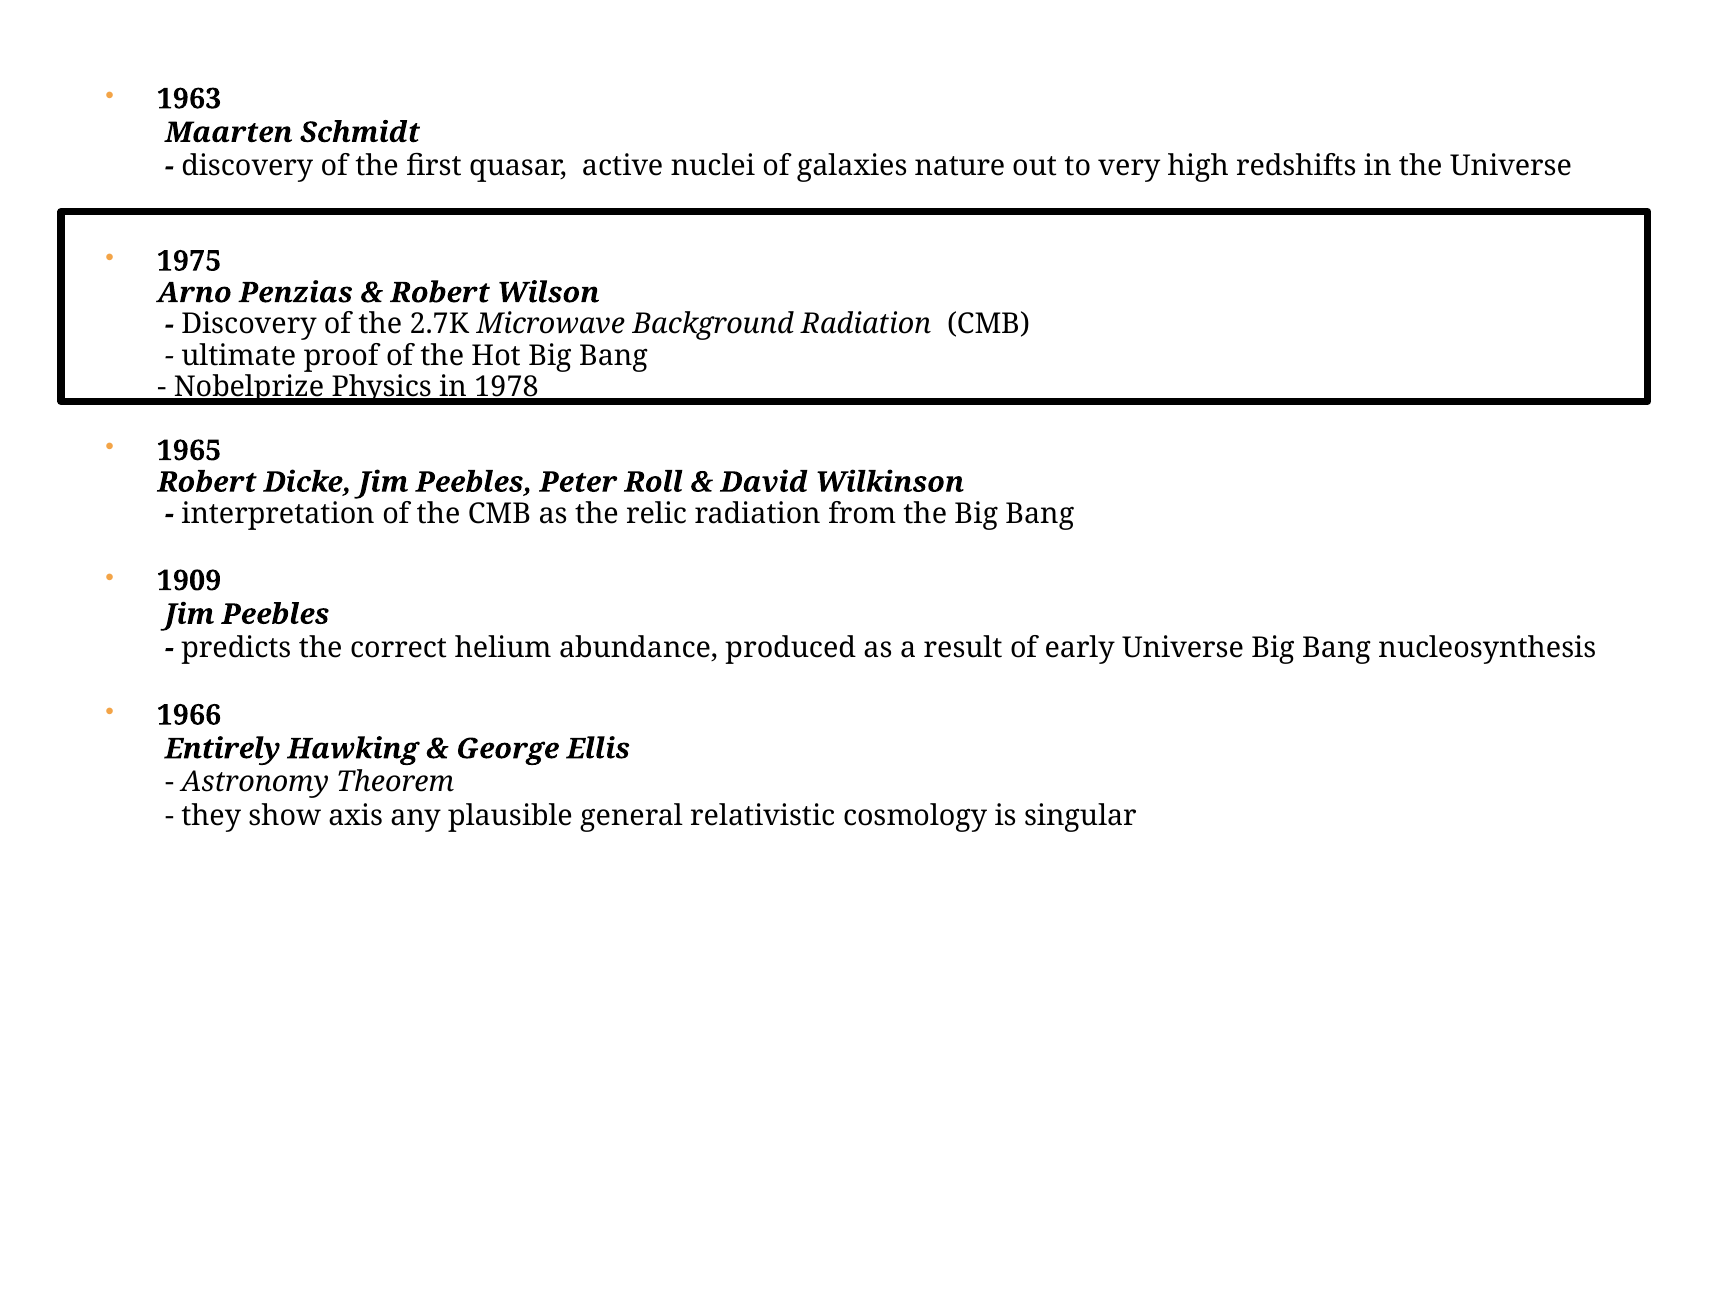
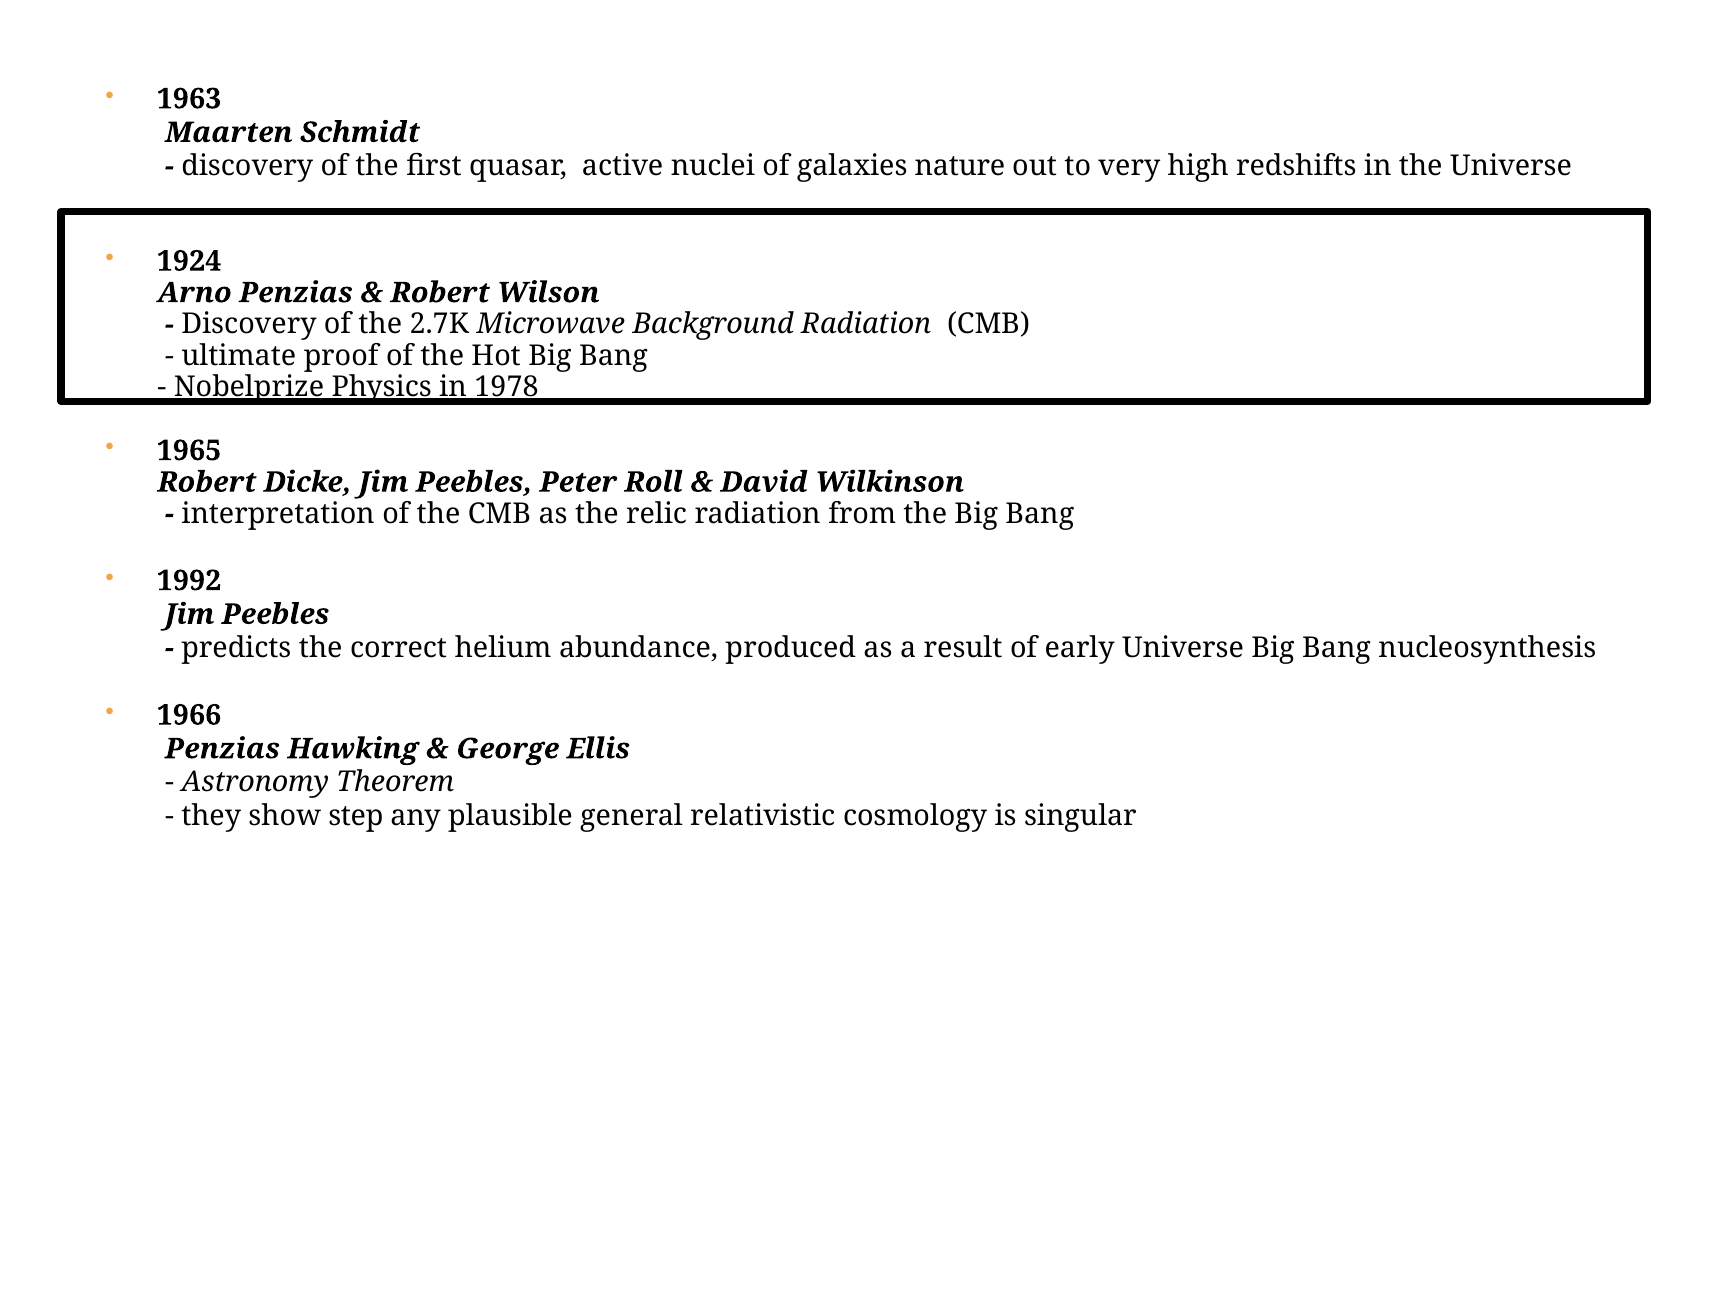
1975: 1975 -> 1924
1909: 1909 -> 1992
Entirely at (223, 749): Entirely -> Penzias
axis: axis -> step
